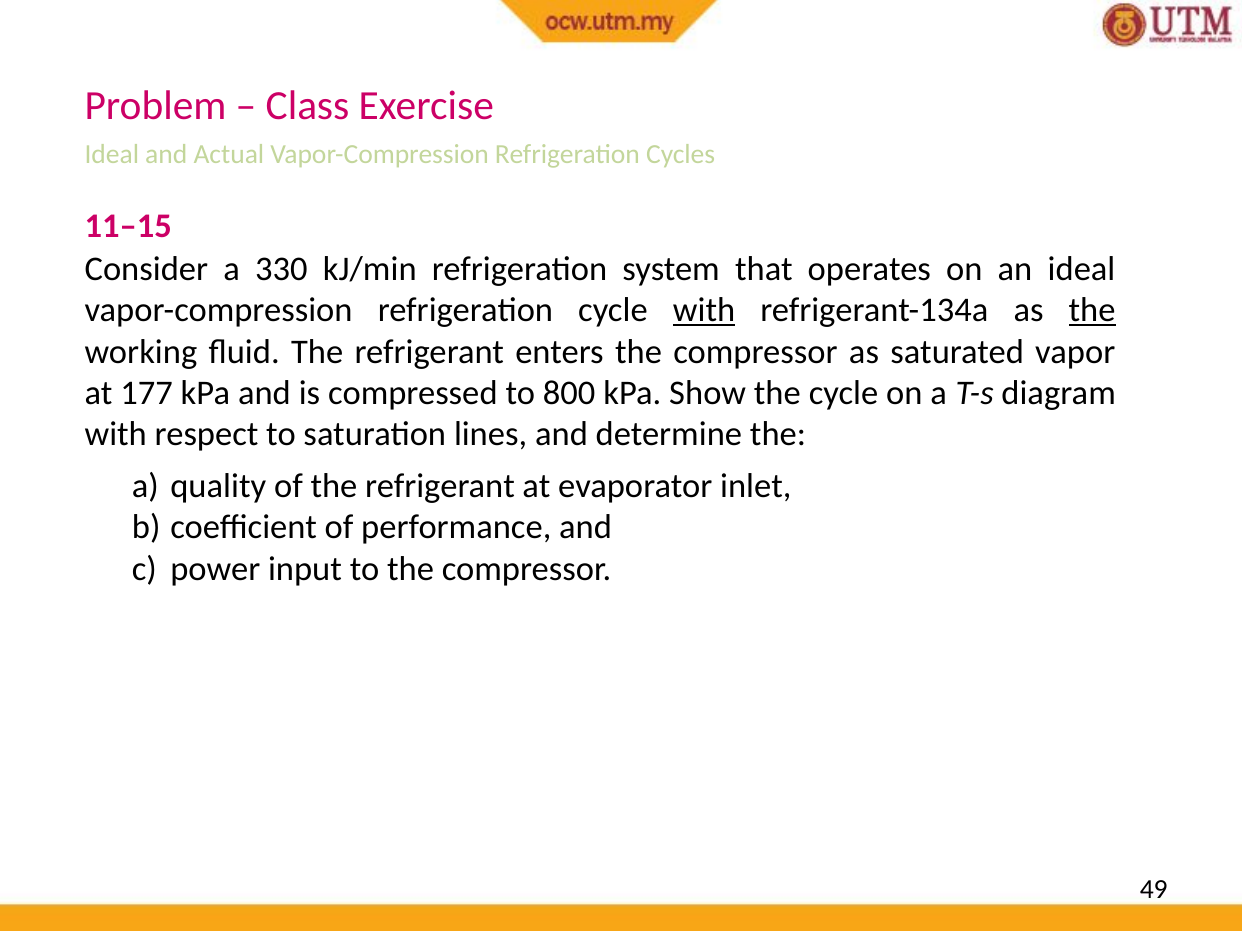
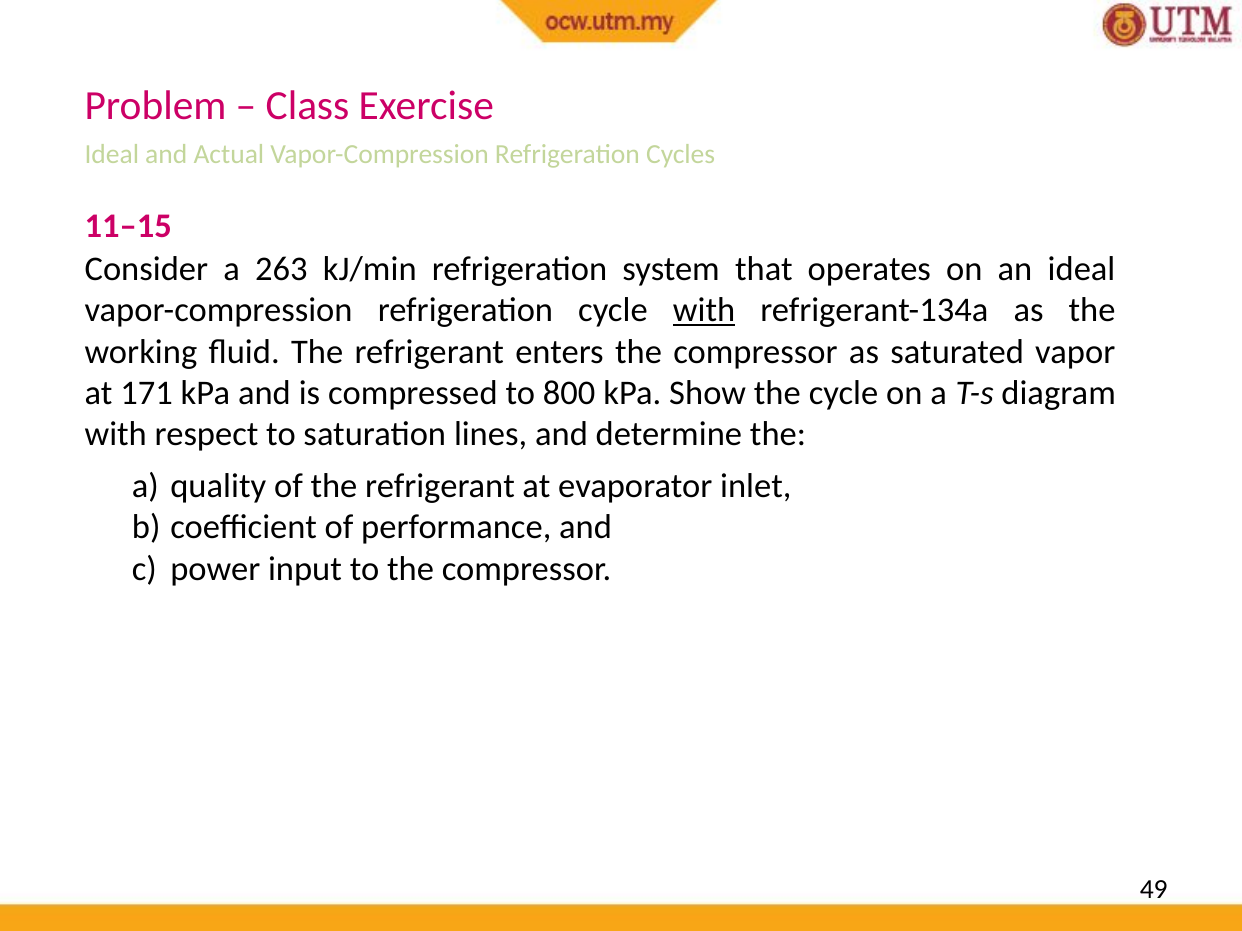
330: 330 -> 263
the at (1092, 310) underline: present -> none
177: 177 -> 171
